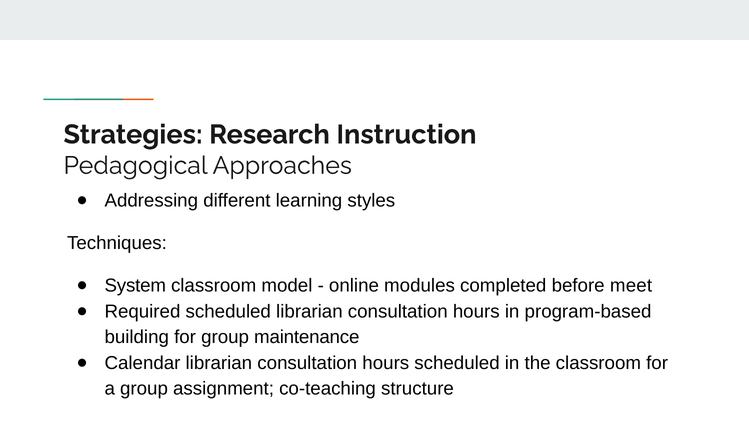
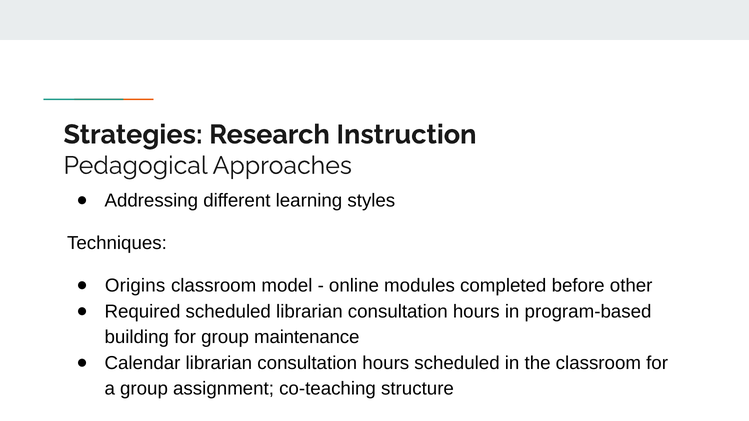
System: System -> Origins
meet: meet -> other
